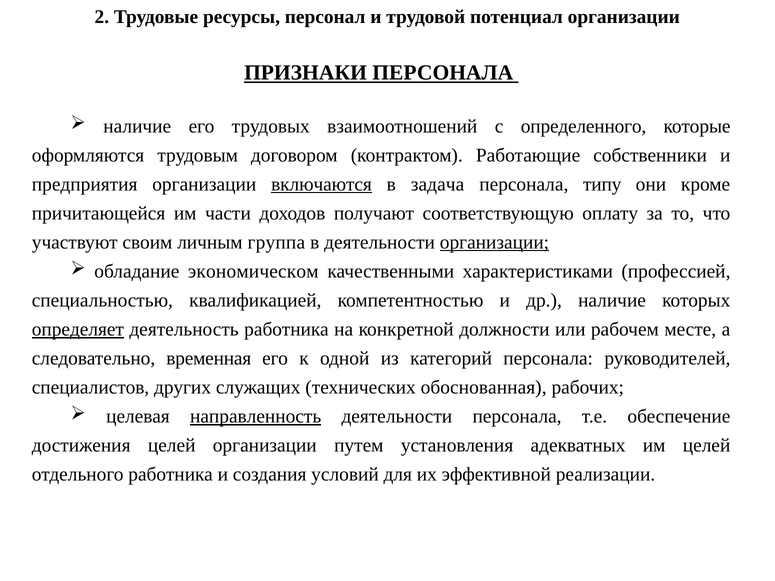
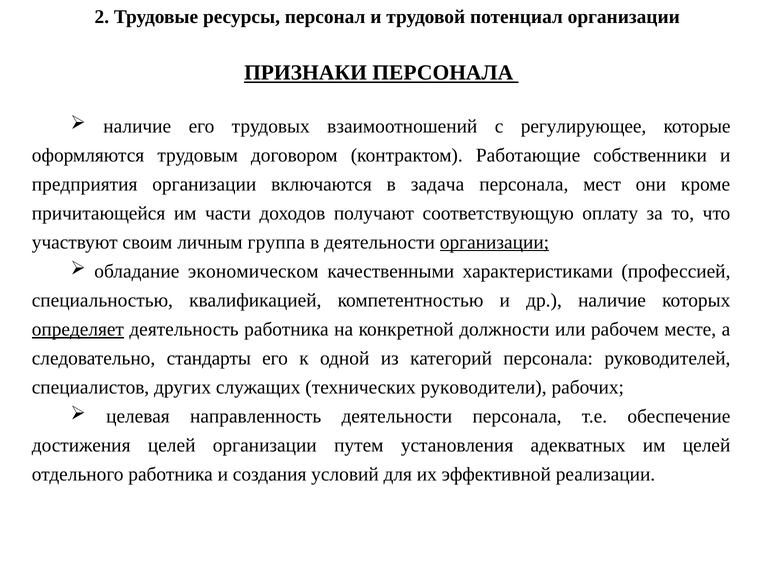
определенного: определенного -> регулирующее
включаются underline: present -> none
типу: типу -> мест
временная: временная -> стандарты
обоснованная: обоснованная -> руководители
направленность underline: present -> none
